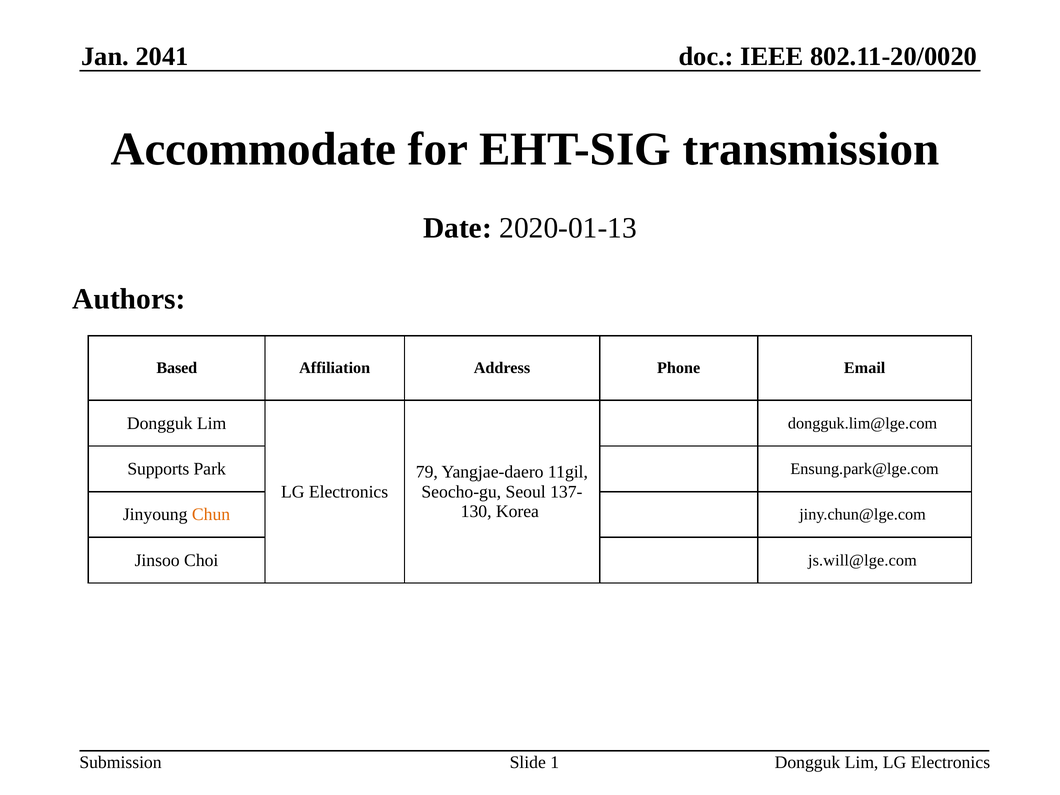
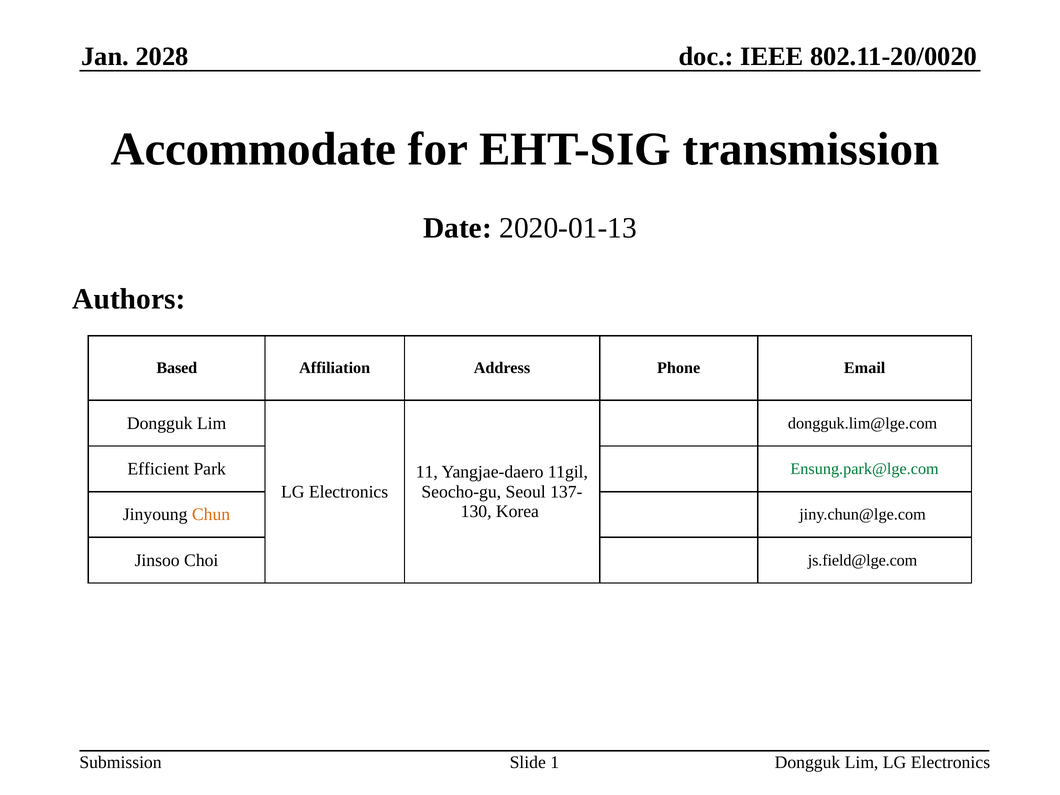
2041: 2041 -> 2028
Supports: Supports -> Efficient
Ensung.park@lge.com colour: black -> green
79: 79 -> 11
js.will@lge.com: js.will@lge.com -> js.field@lge.com
